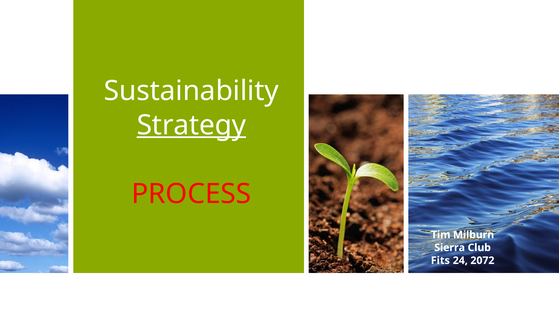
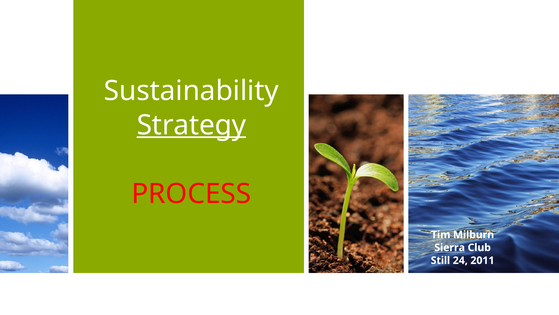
Sierra underline: none -> present
Fits: Fits -> Still
2072: 2072 -> 2011
